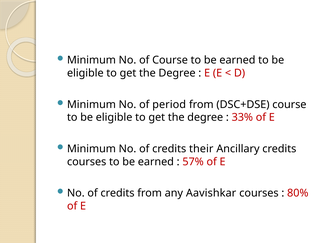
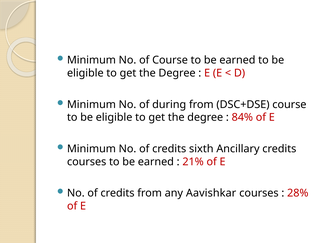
period: period -> during
33%: 33% -> 84%
their: their -> sixth
57%: 57% -> 21%
80%: 80% -> 28%
